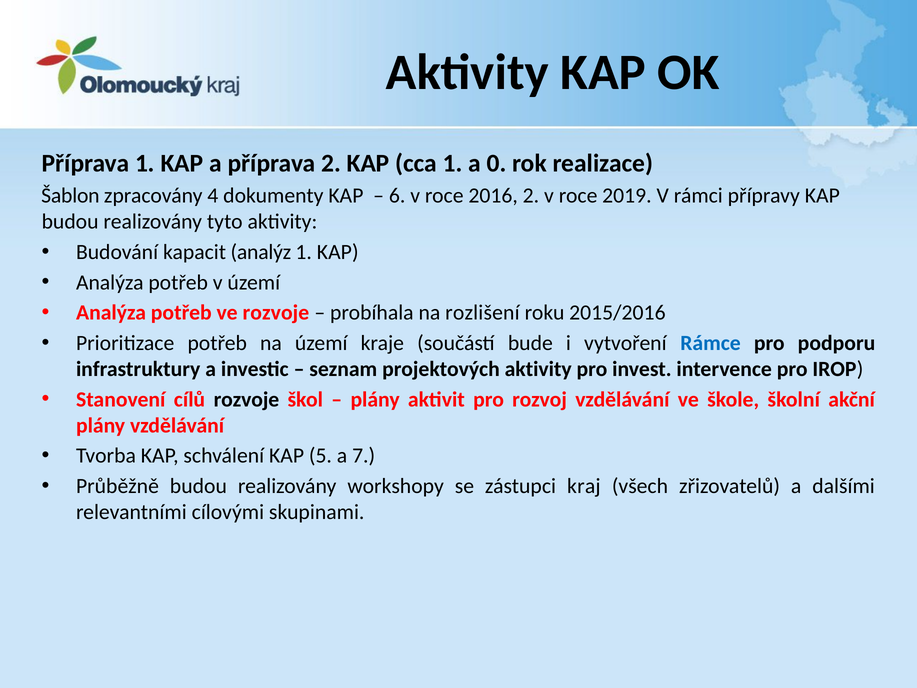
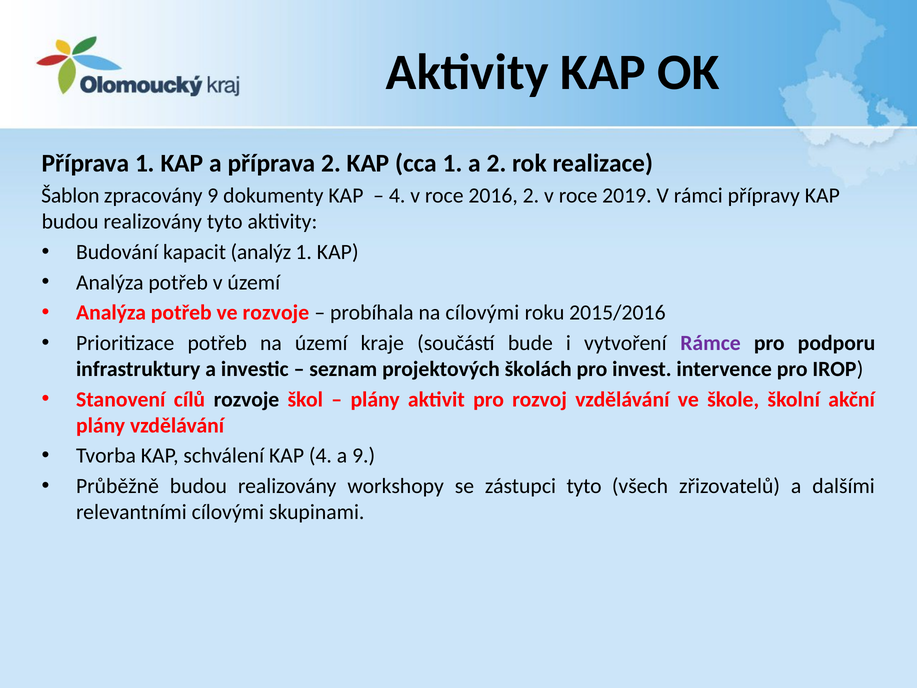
a 0: 0 -> 2
zpracovány 4: 4 -> 9
6 at (397, 196): 6 -> 4
na rozlišení: rozlišení -> cílovými
Rámce colour: blue -> purple
projektových aktivity: aktivity -> školách
KAP 5: 5 -> 4
a 7: 7 -> 9
zástupci kraj: kraj -> tyto
